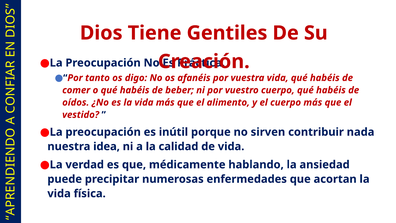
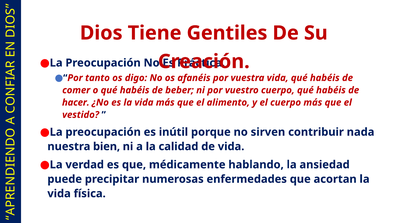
oídos: oídos -> hacer
idea: idea -> bien
